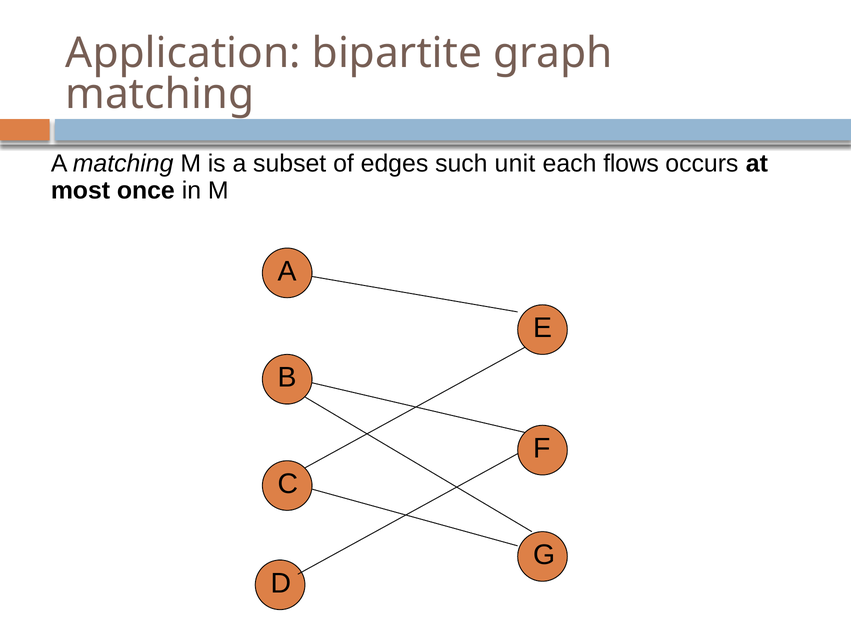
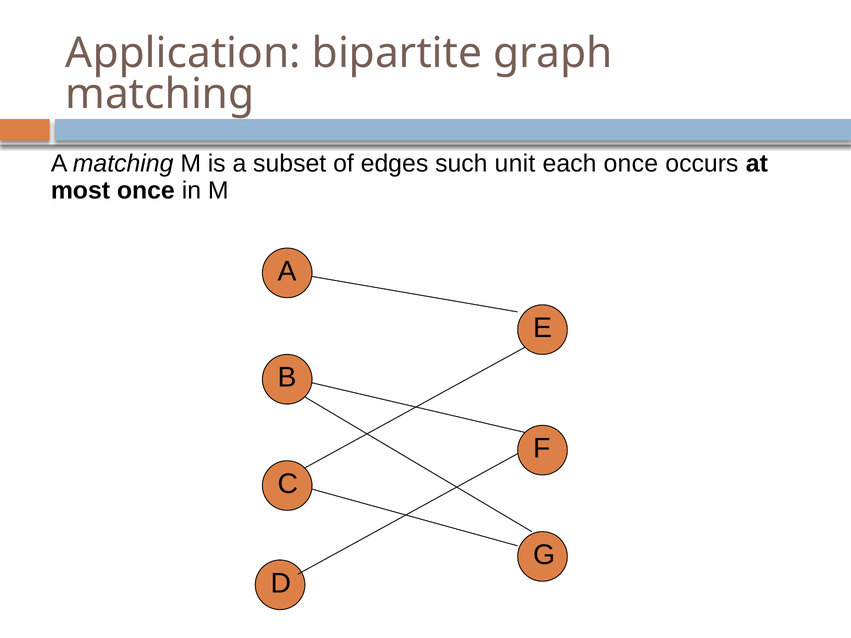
each flows: flows -> once
